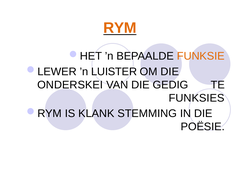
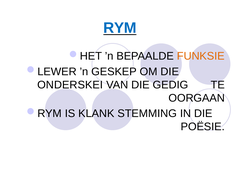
RYM colour: orange -> blue
LUISTER: LUISTER -> GESKEP
FUNKSIES: FUNKSIES -> OORGAAN
